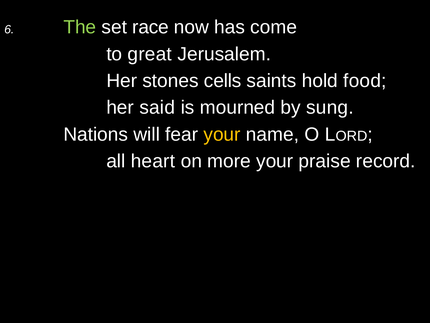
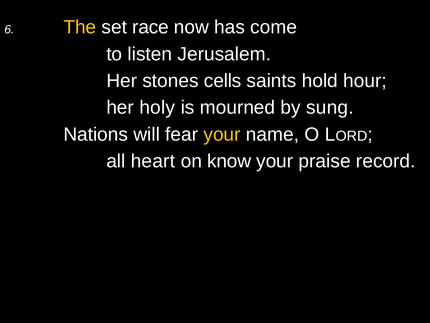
The colour: light green -> yellow
great: great -> listen
food: food -> hour
said: said -> holy
more: more -> know
